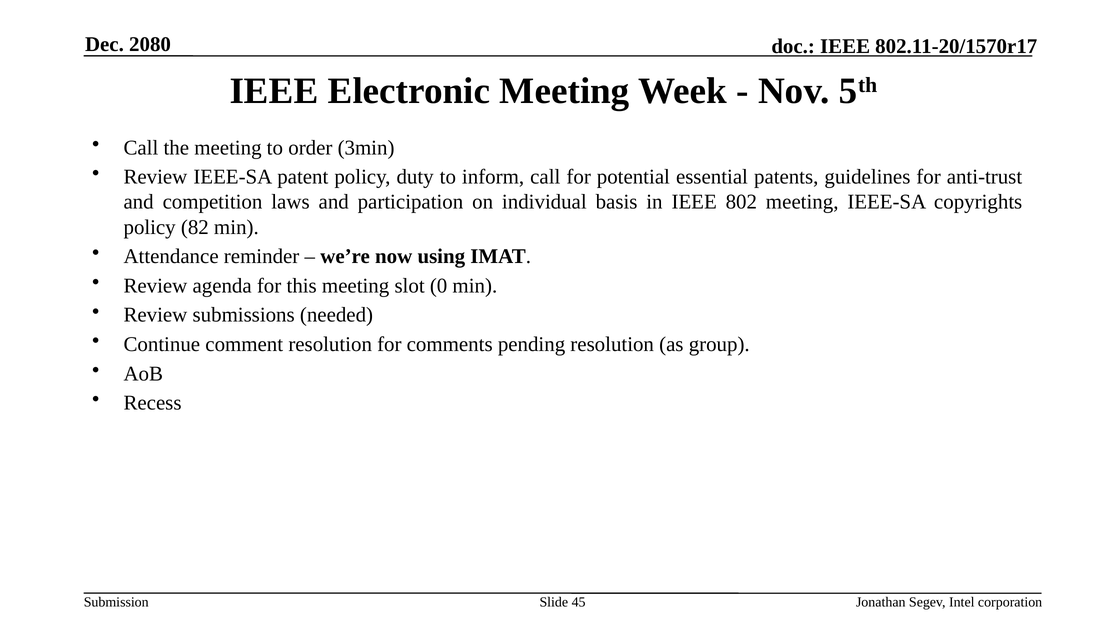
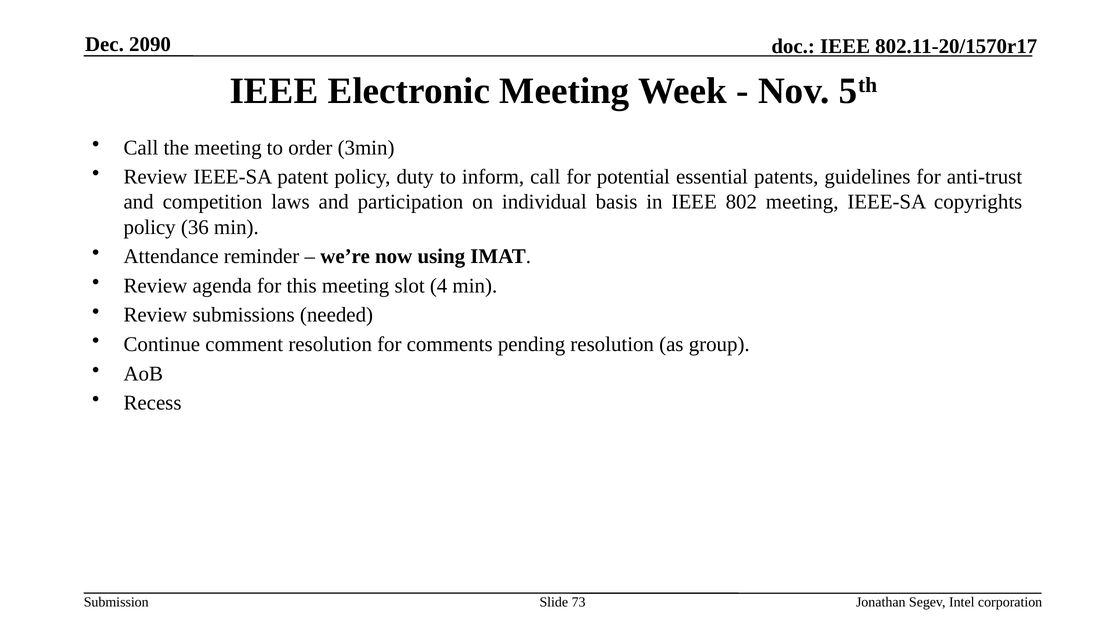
2080: 2080 -> 2090
82: 82 -> 36
0: 0 -> 4
45: 45 -> 73
